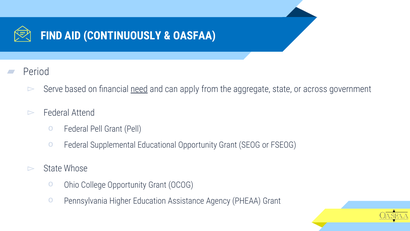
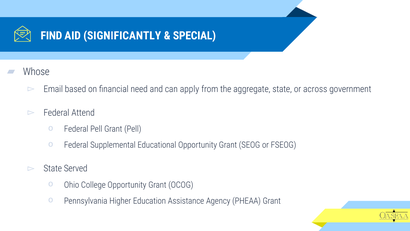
CONTINUOUSLY: CONTINUOUSLY -> SIGNIFICANTLY
OASFAA: OASFAA -> SPECIAL
Period: Period -> Whose
Serve: Serve -> Email
need underline: present -> none
Whose: Whose -> Served
